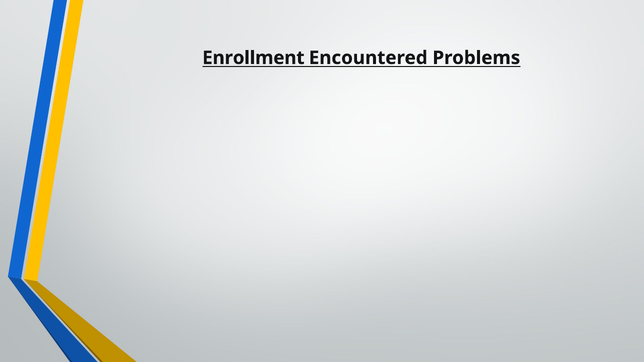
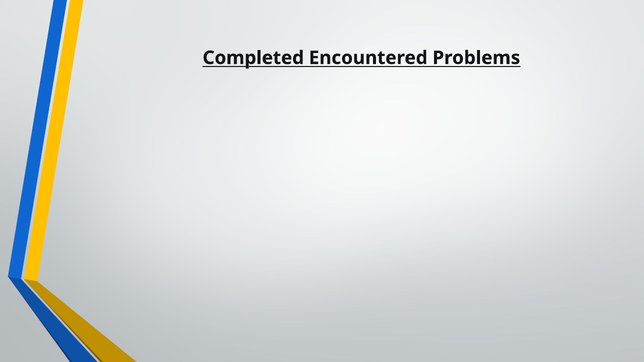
Enrollment: Enrollment -> Completed
